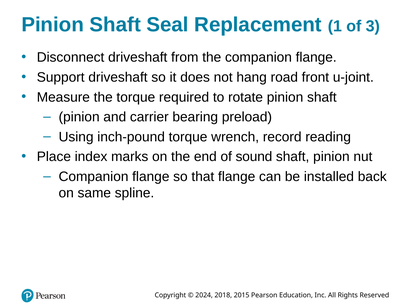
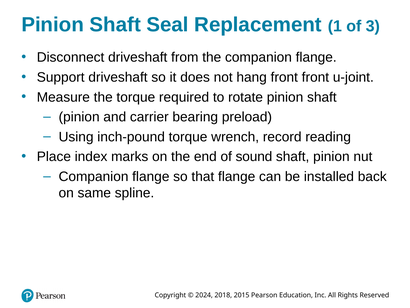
hang road: road -> front
